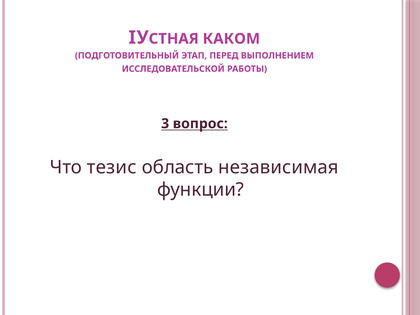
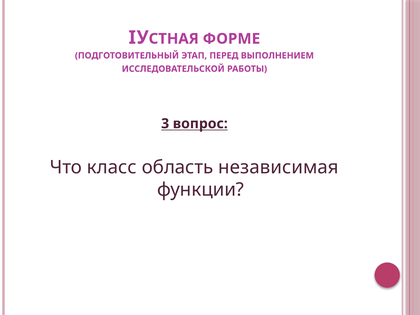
КАКОМ: КАКОМ -> ФОРМЕ
тезис: тезис -> класс
